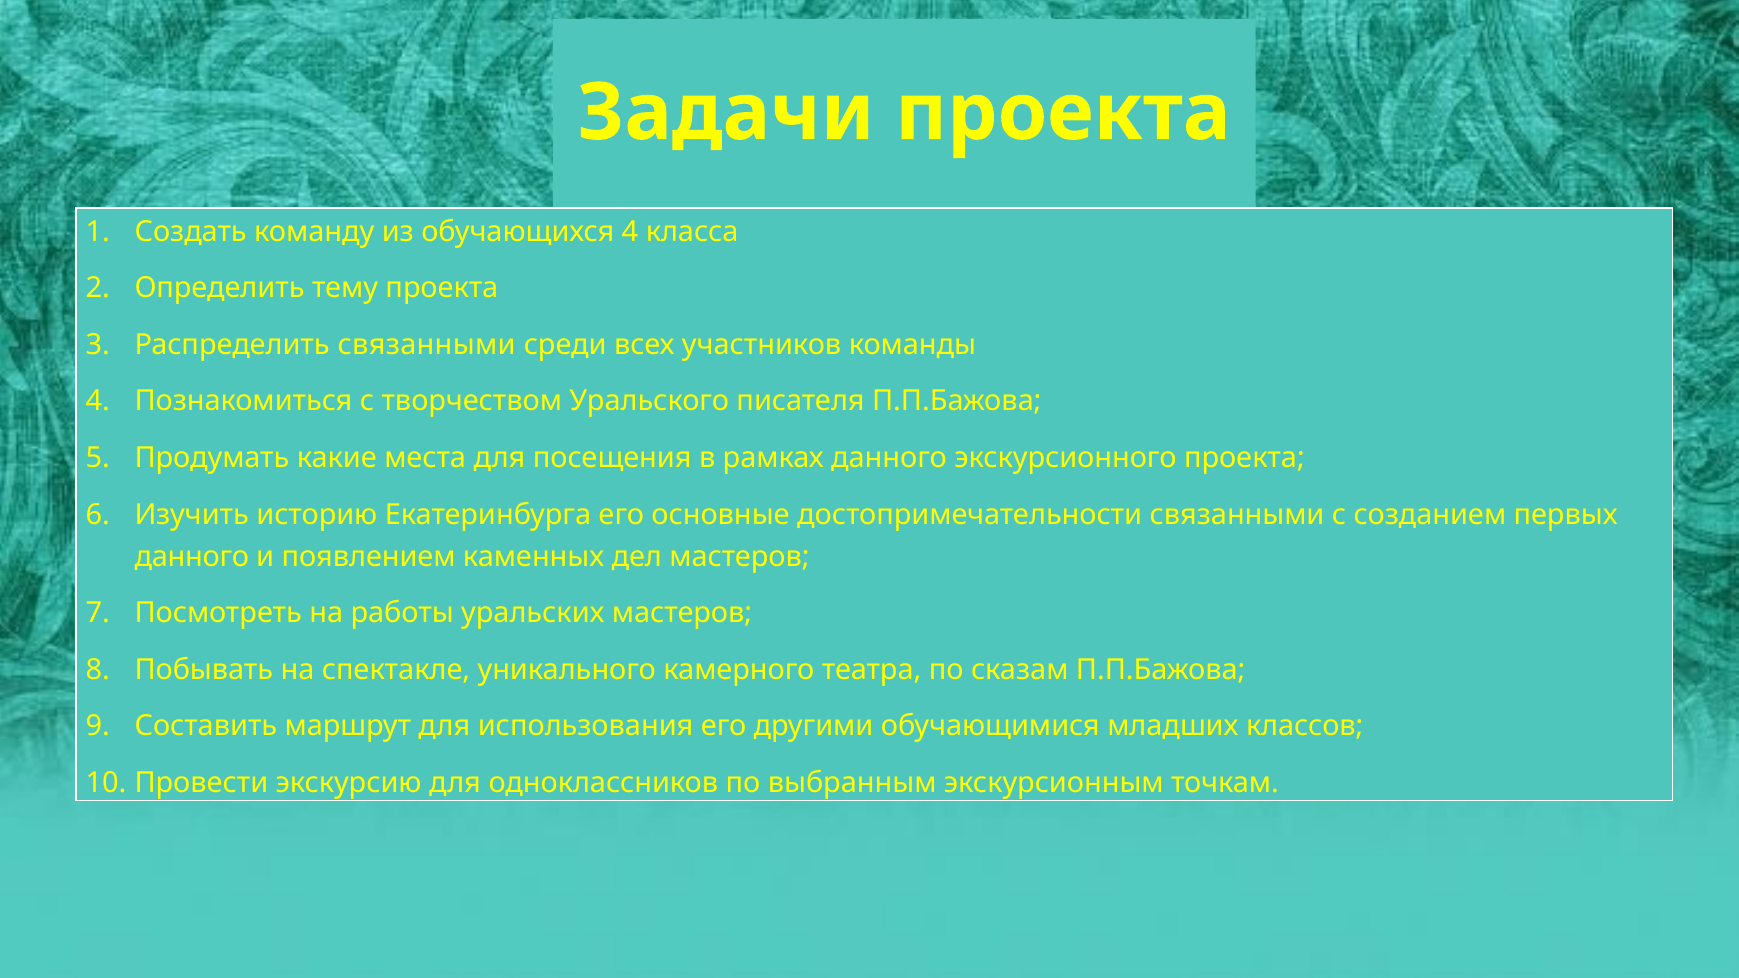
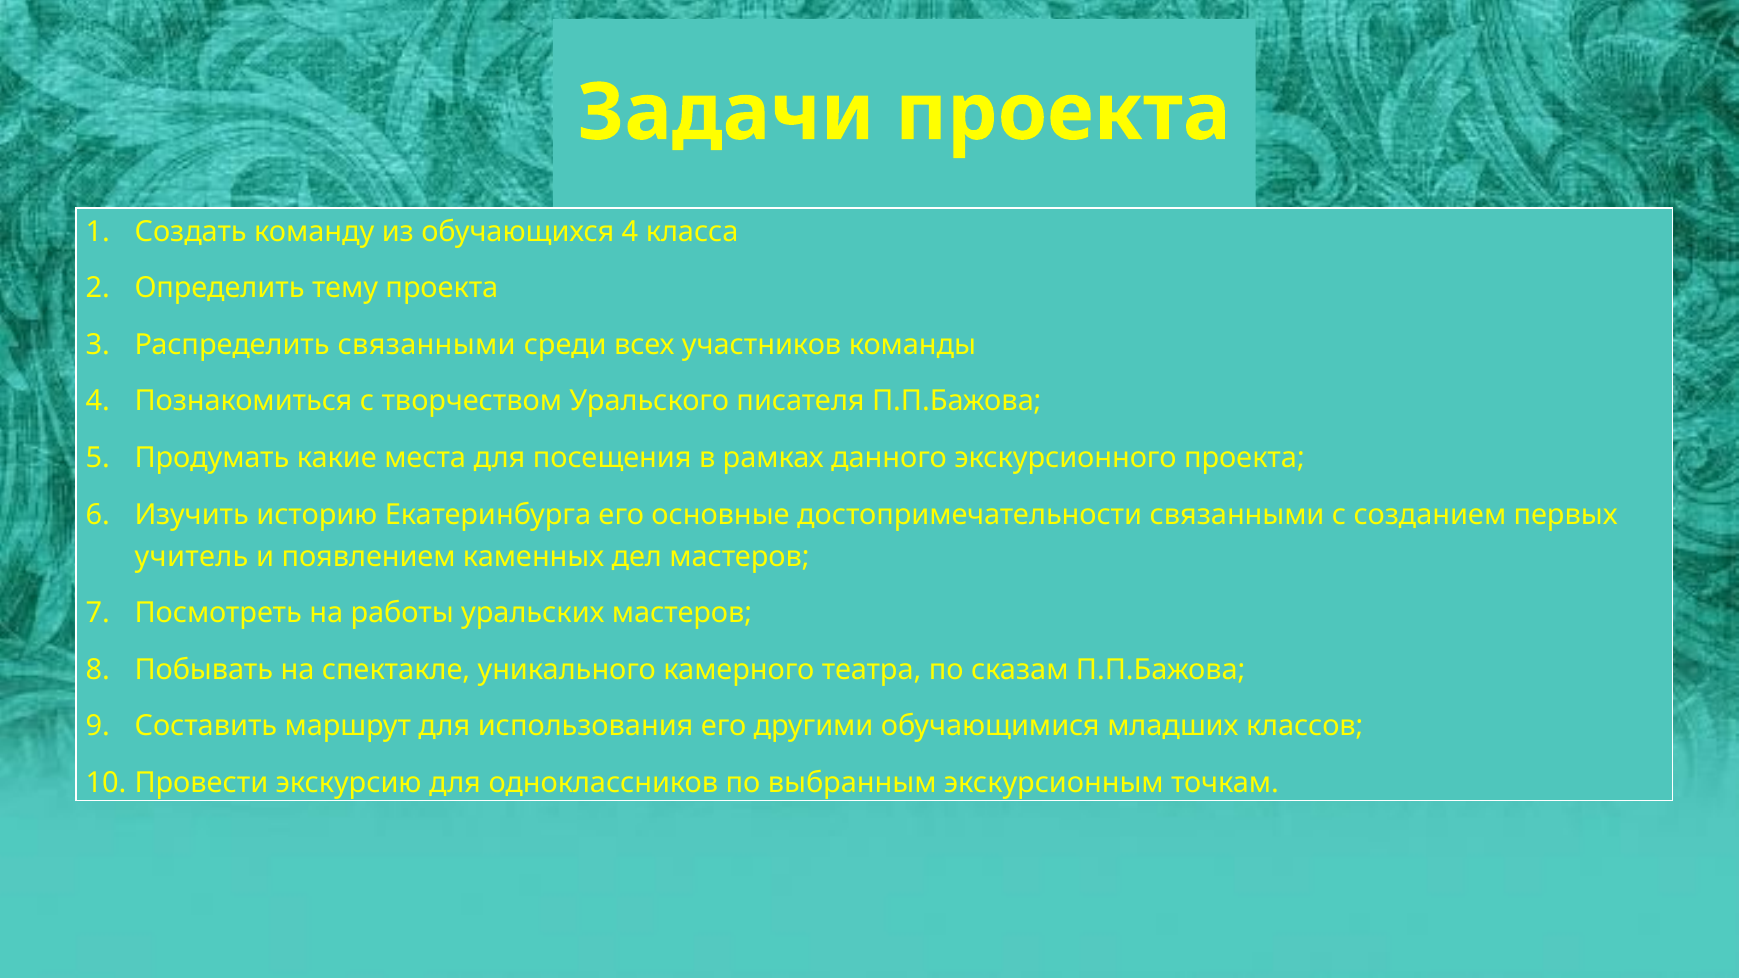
данного at (192, 557): данного -> учитель
